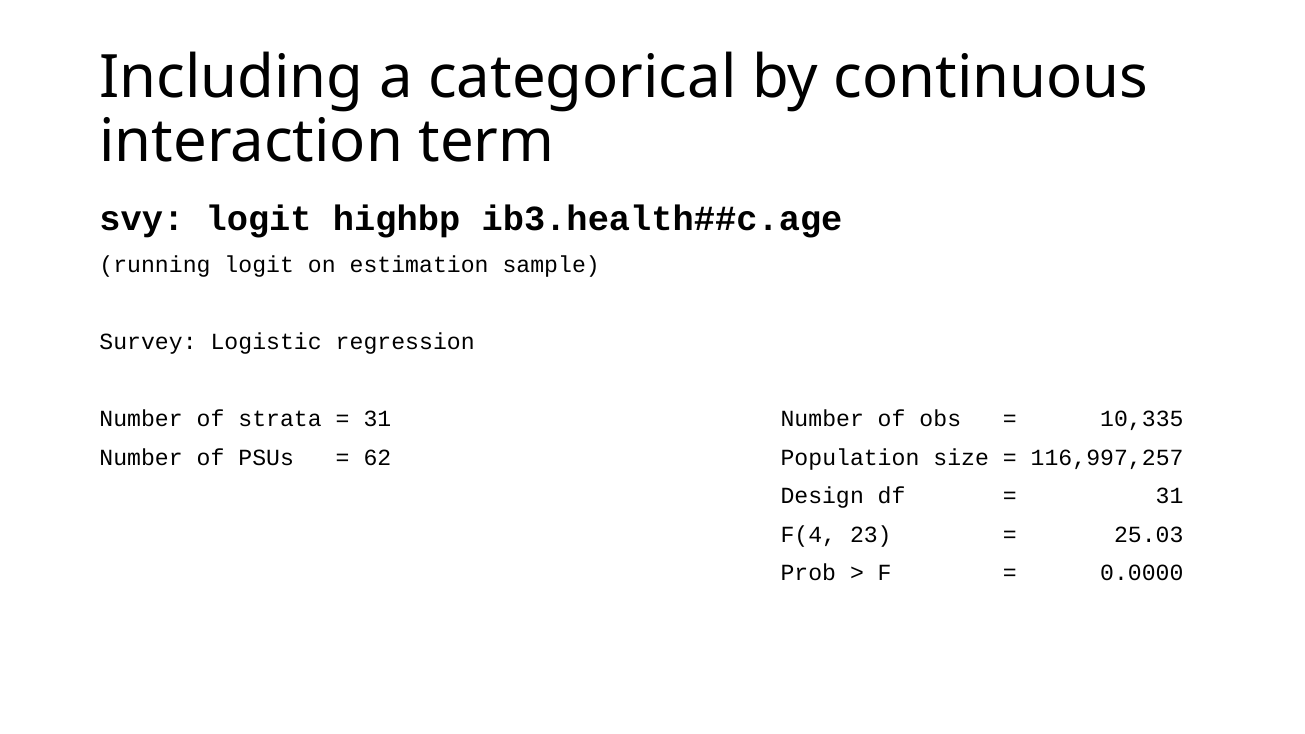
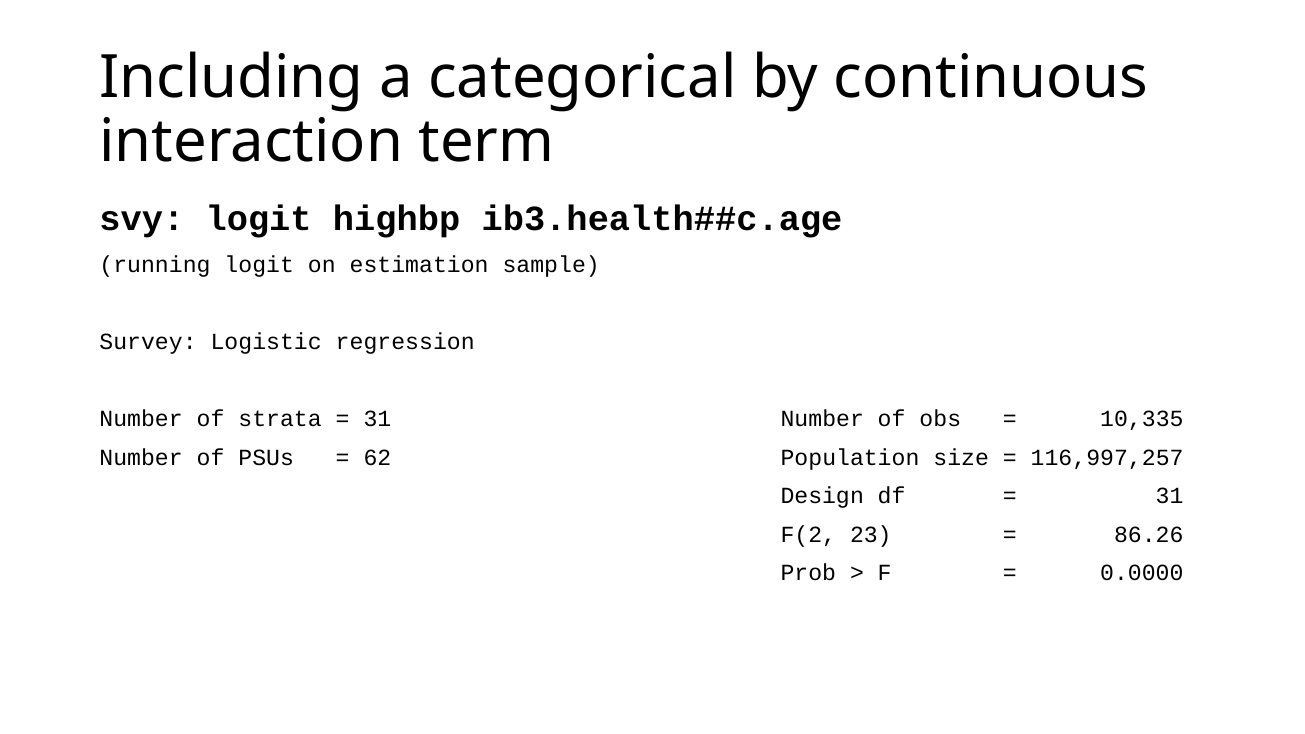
F(4: F(4 -> F(2
25.03: 25.03 -> 86.26
